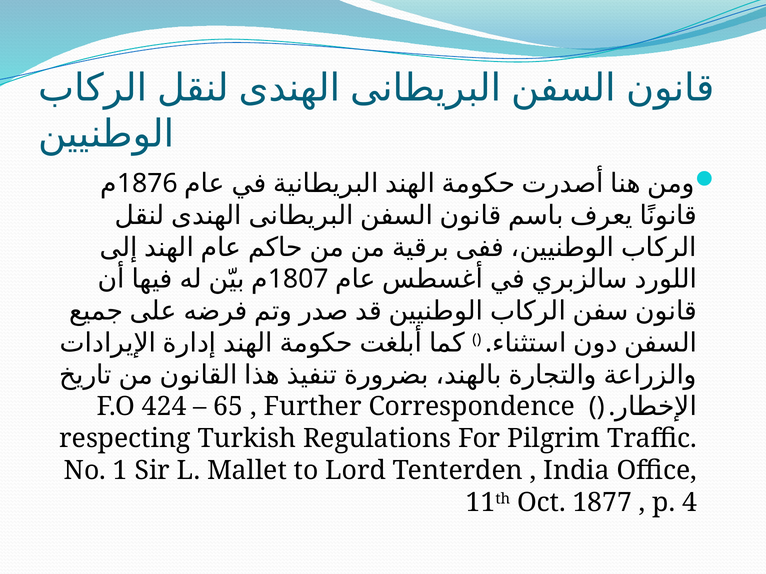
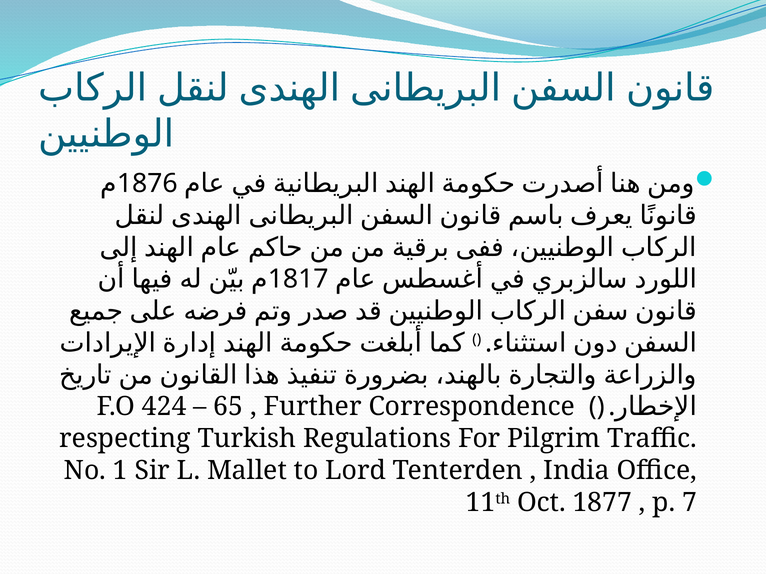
1807: 1807 -> 1817
4: 4 -> 7
